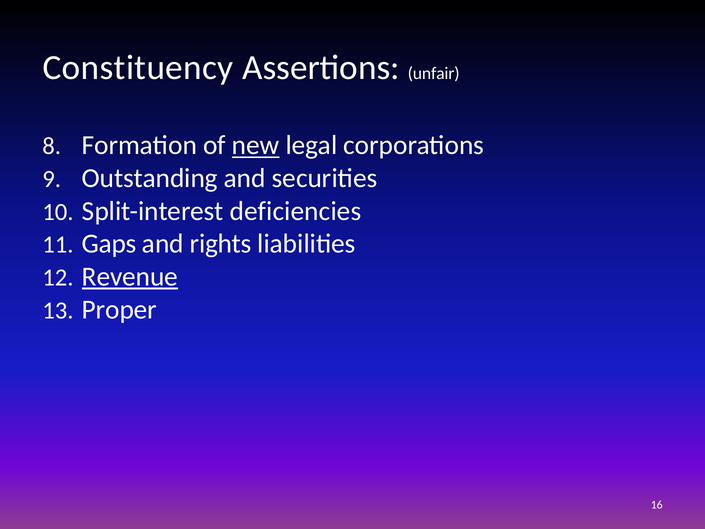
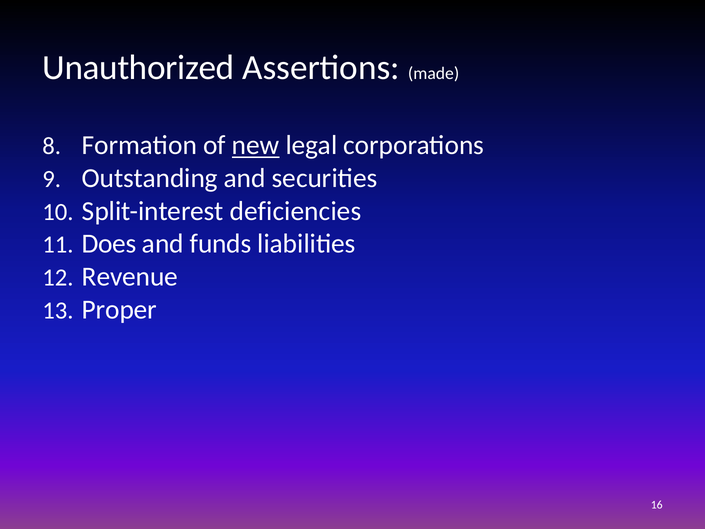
Constituency: Constituency -> Unauthorized
unfair: unfair -> made
Gaps: Gaps -> Does
rights: rights -> funds
Revenue underline: present -> none
